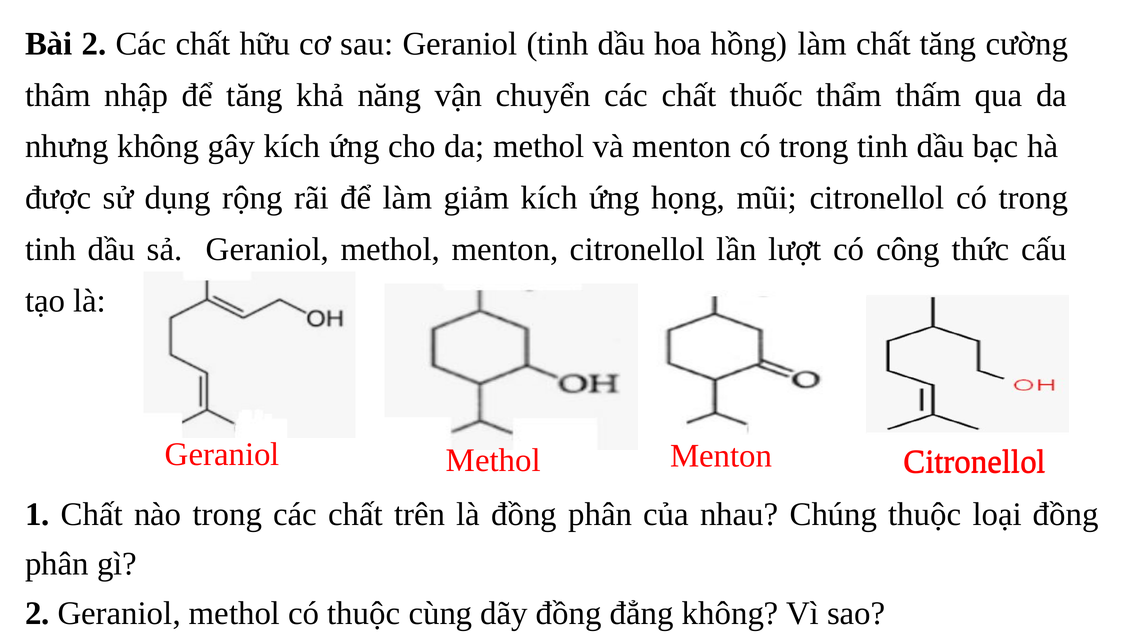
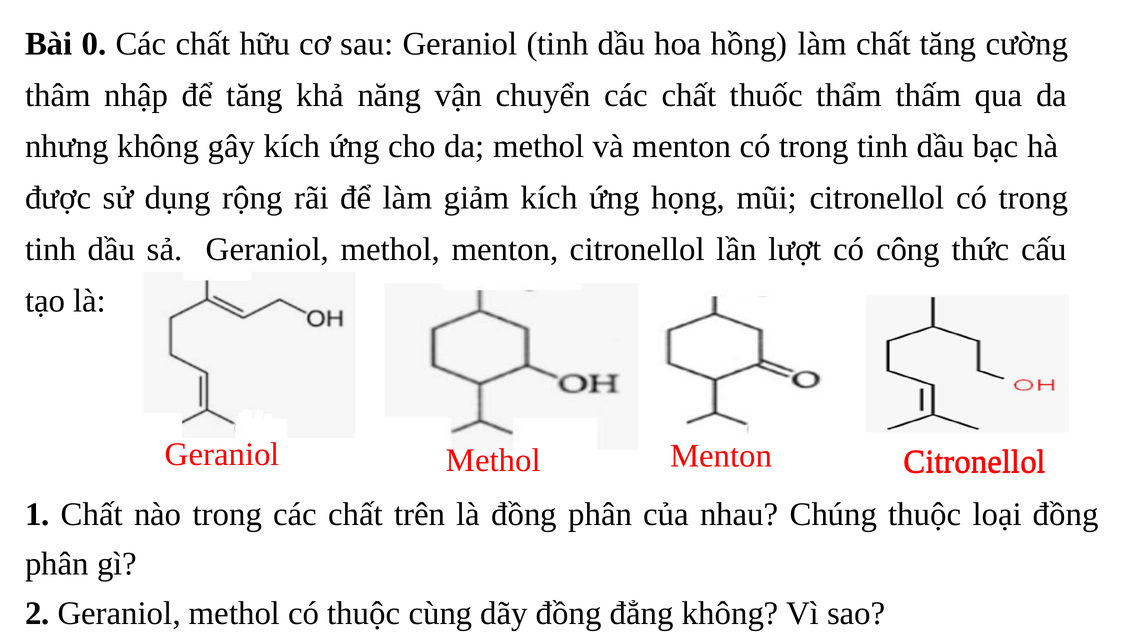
Bài 2: 2 -> 0
